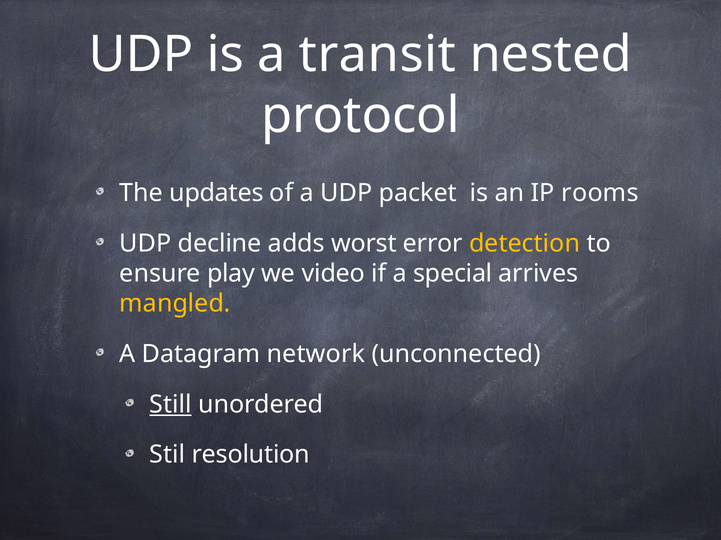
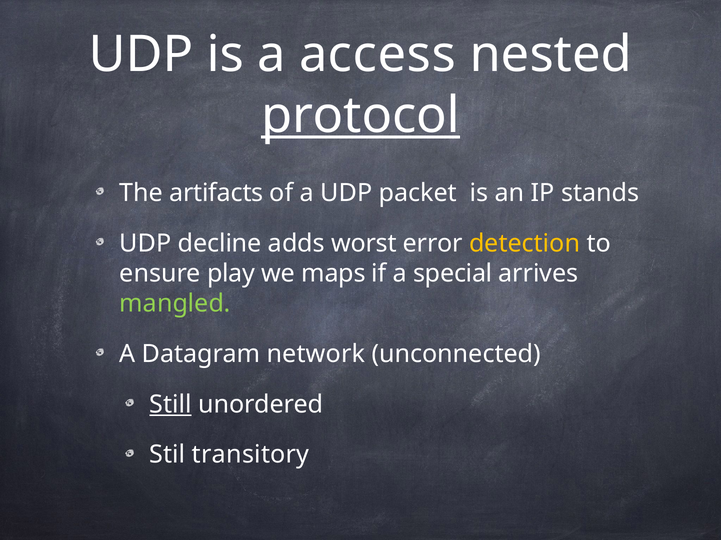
transit: transit -> access
protocol underline: none -> present
updates: updates -> artifacts
rooms: rooms -> stands
video: video -> maps
mangled colour: yellow -> light green
resolution: resolution -> transitory
